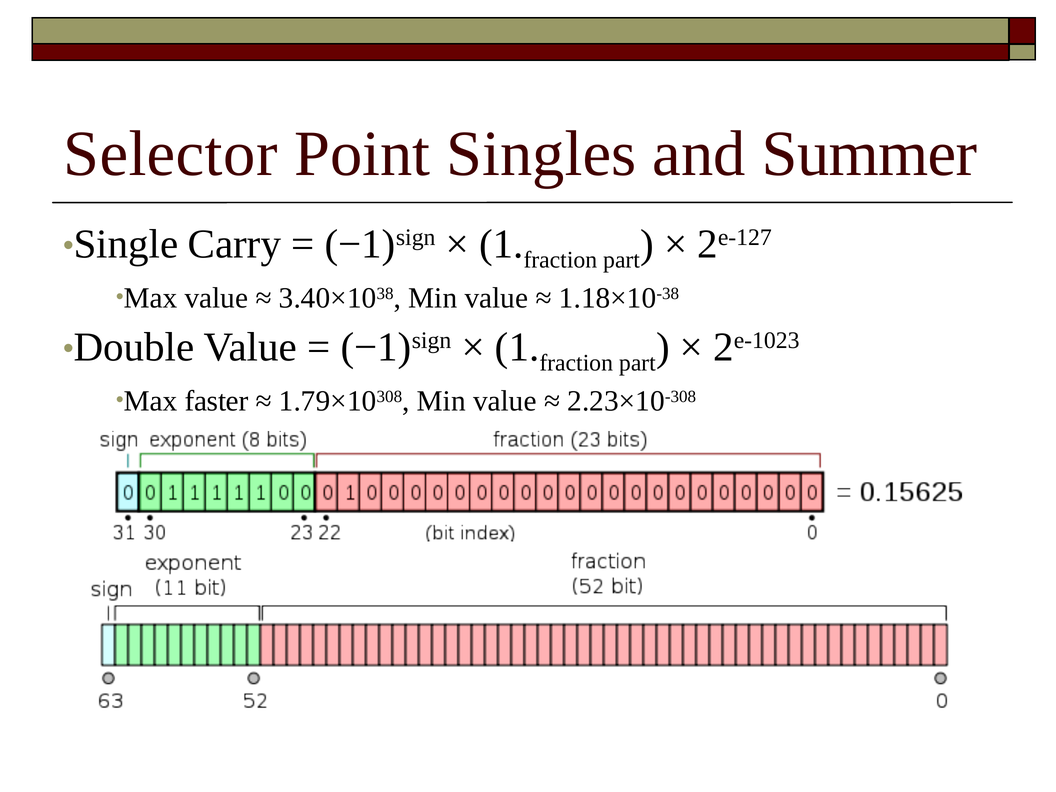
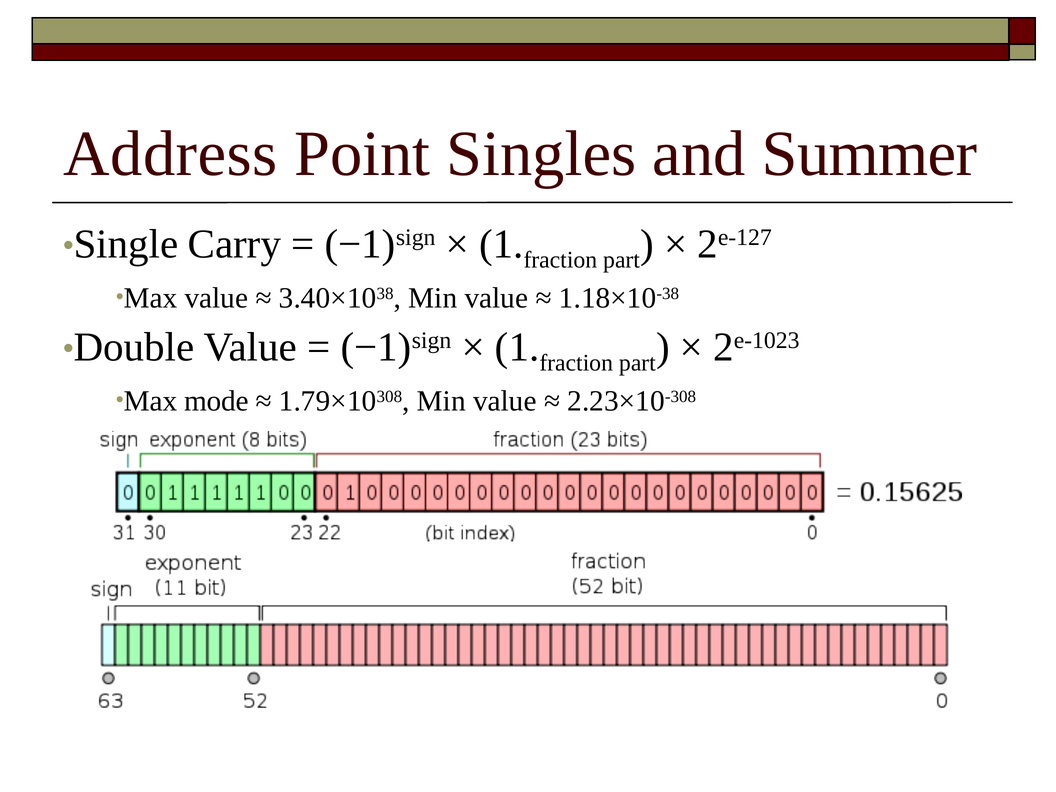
Selector: Selector -> Address
faster: faster -> mode
